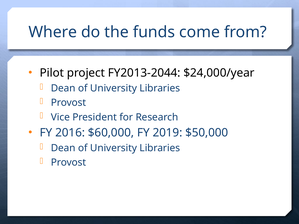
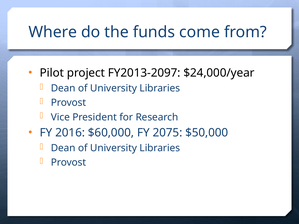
FY2013-2044: FY2013-2044 -> FY2013-2097
2019: 2019 -> 2075
